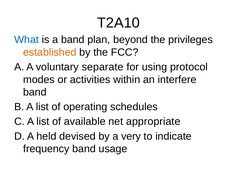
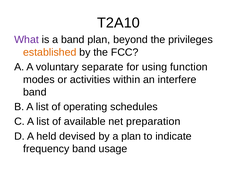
What colour: blue -> purple
protocol: protocol -> function
appropriate: appropriate -> preparation
a very: very -> plan
